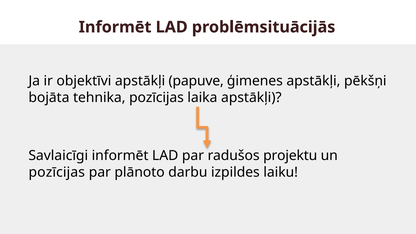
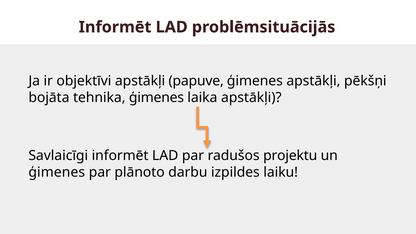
tehnika pozīcijas: pozīcijas -> ģimenes
pozīcijas at (57, 172): pozīcijas -> ģimenes
